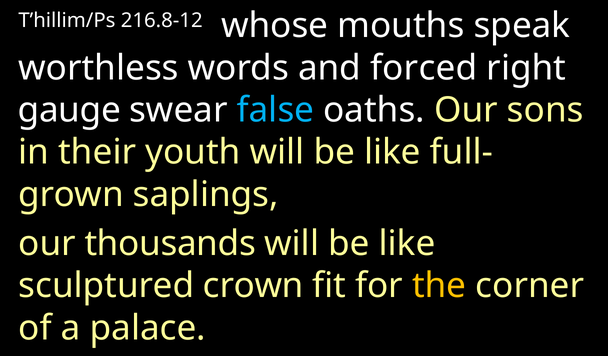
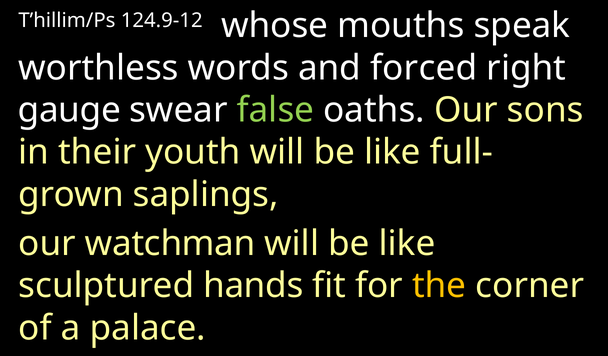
216.8-12: 216.8-12 -> 124.9-12
false colour: light blue -> light green
thousands: thousands -> watchman
crown: crown -> hands
